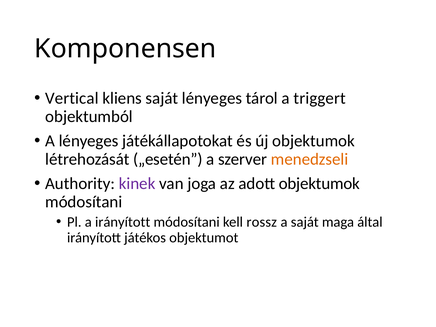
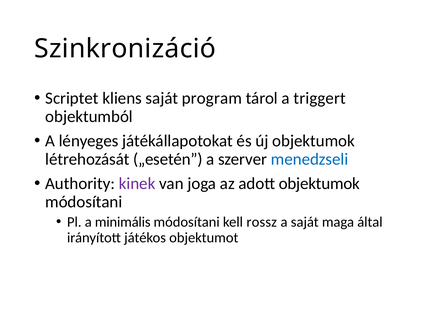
Komponensen: Komponensen -> Szinkronizáció
Vertical: Vertical -> Scriptet
saját lényeges: lényeges -> program
menedzseli colour: orange -> blue
a irányított: irányított -> minimális
